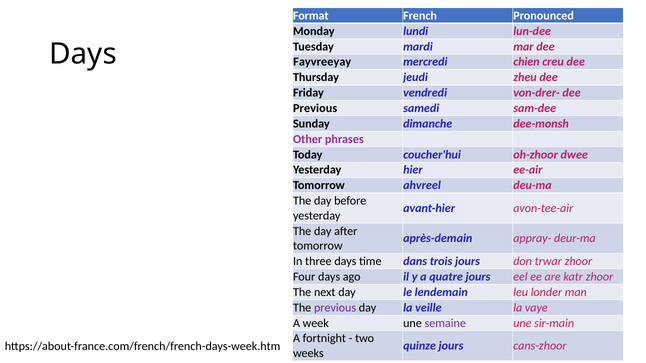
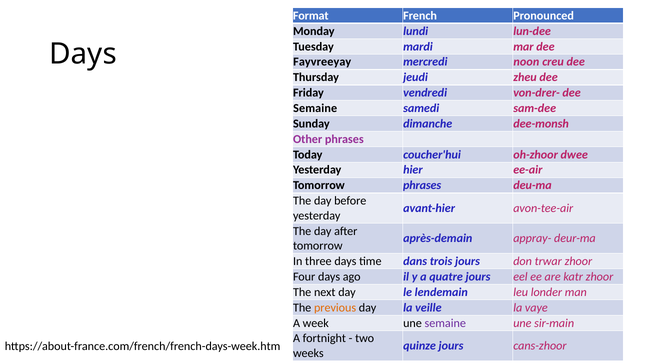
chien: chien -> noon
Previous at (315, 108): Previous -> Semaine
Tomorrow ahvreel: ahvreel -> phrases
previous at (335, 308) colour: purple -> orange
